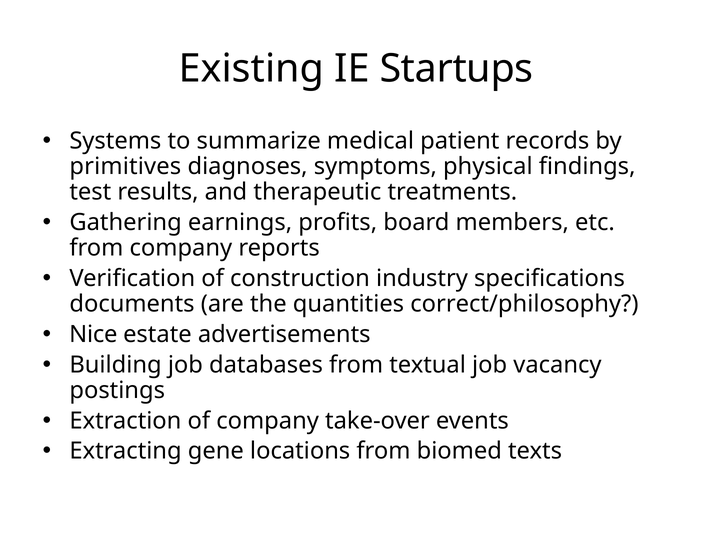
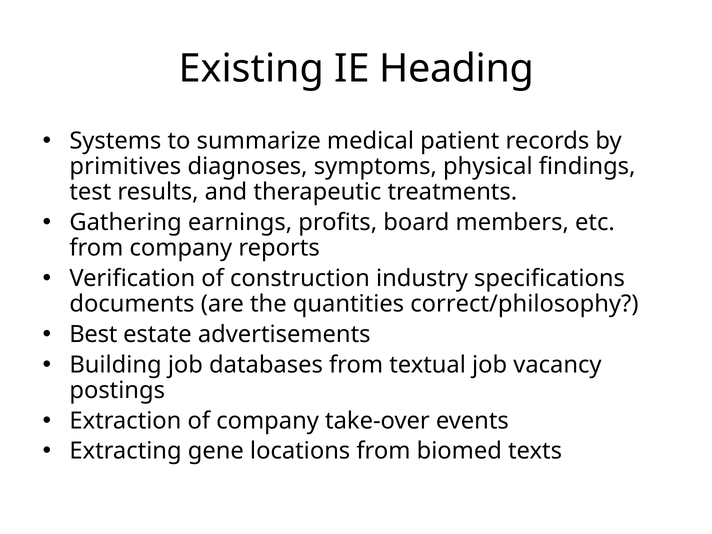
Startups: Startups -> Heading
Nice: Nice -> Best
